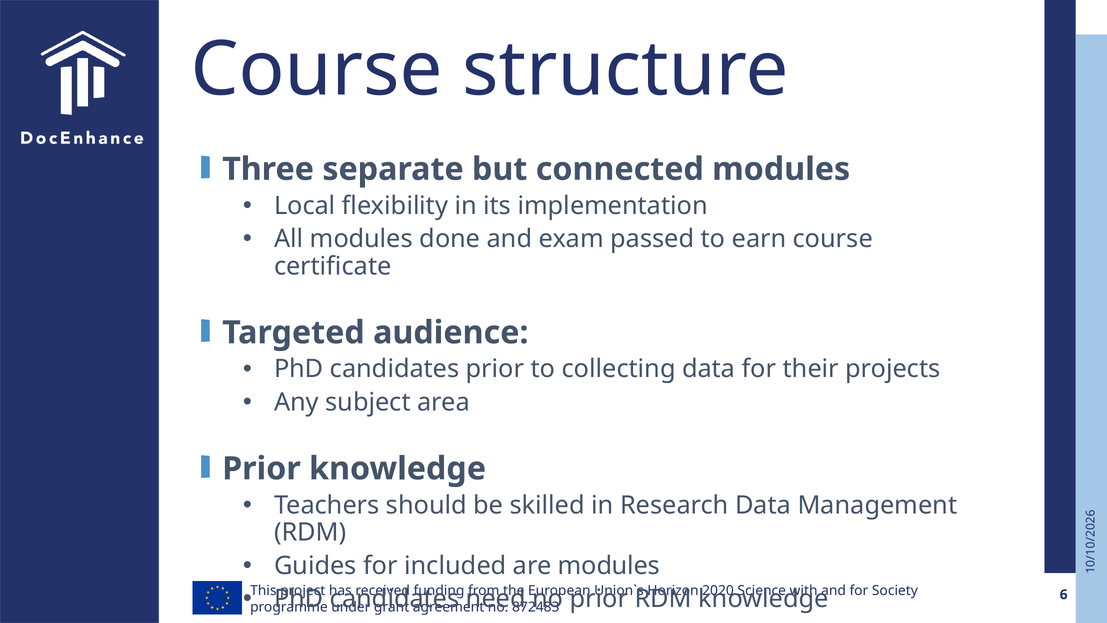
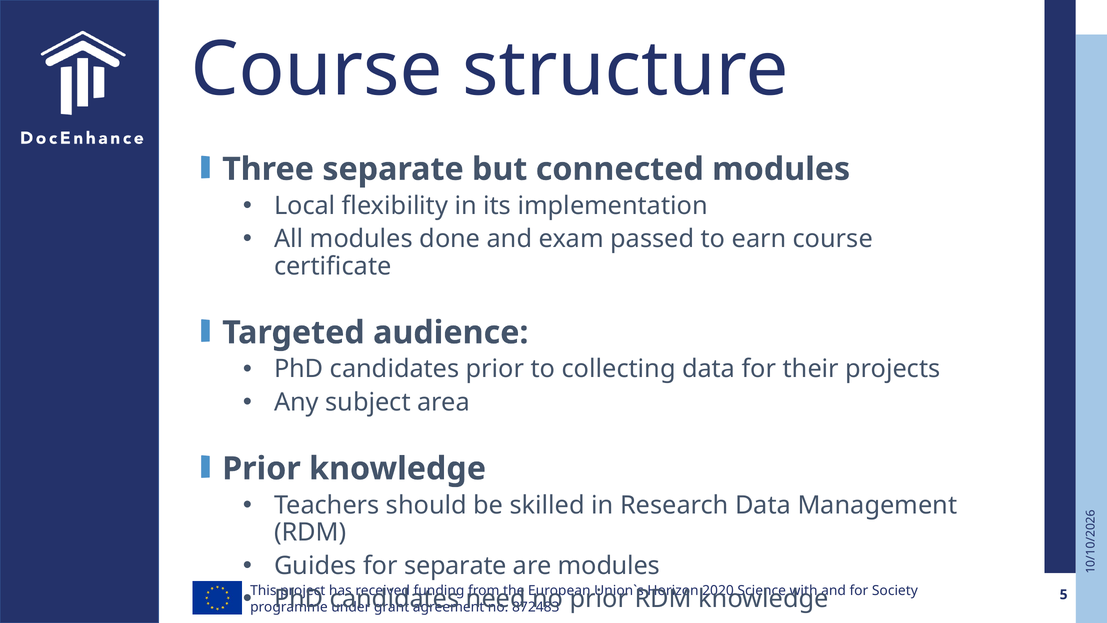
for included: included -> separate
6 at (1064, 594): 6 -> 5
